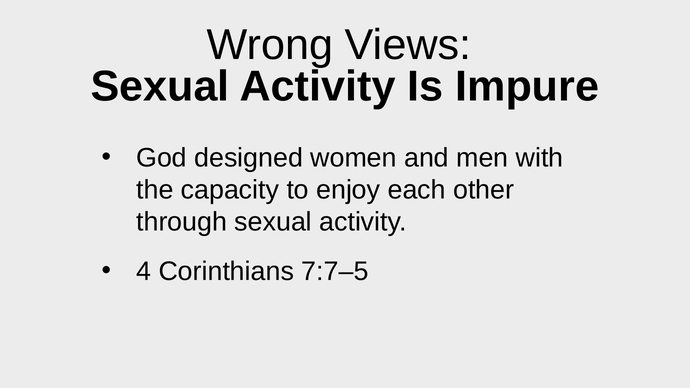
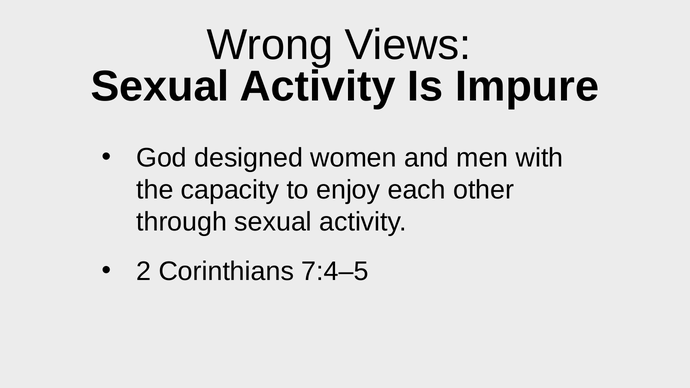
4: 4 -> 2
7:7–5: 7:7–5 -> 7:4–5
